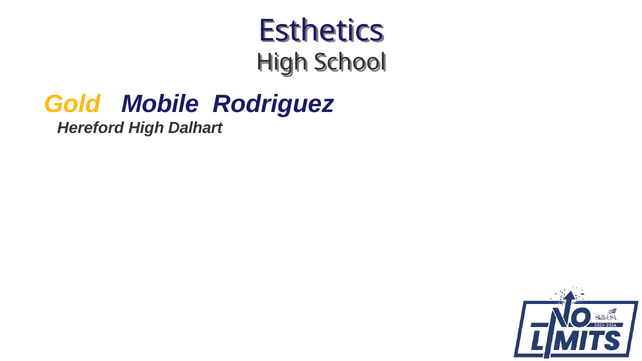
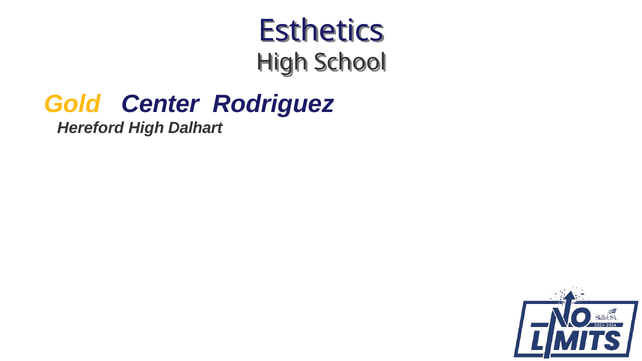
Mobile: Mobile -> Center
